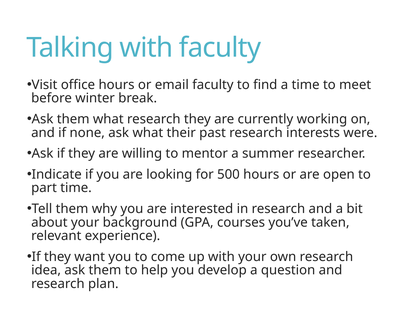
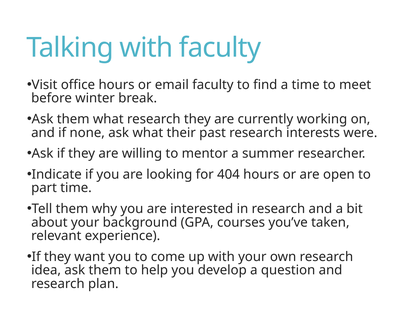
500: 500 -> 404
